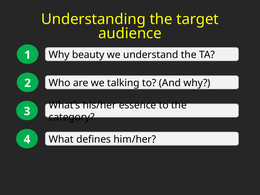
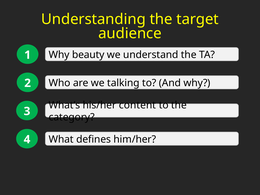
essence: essence -> content
